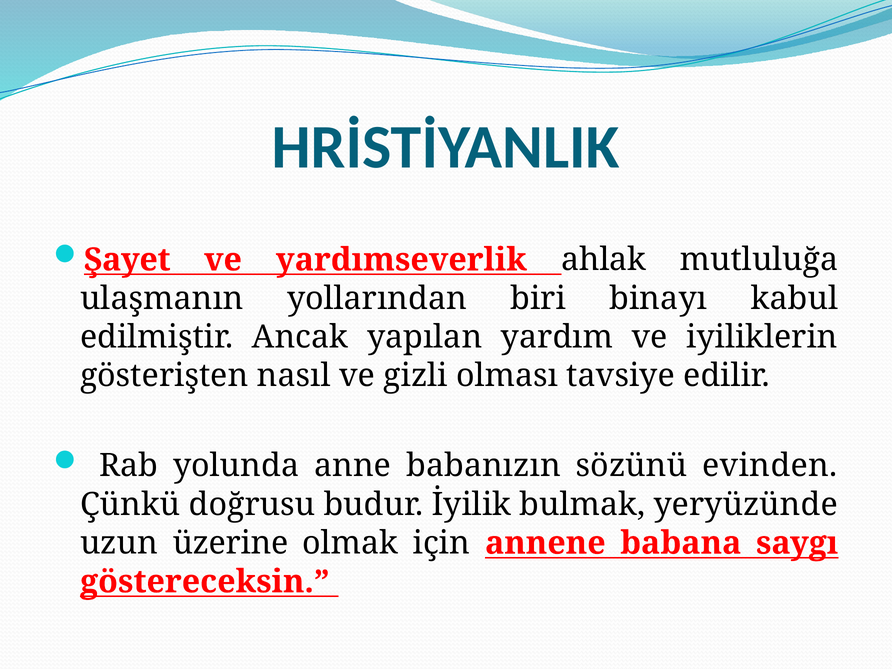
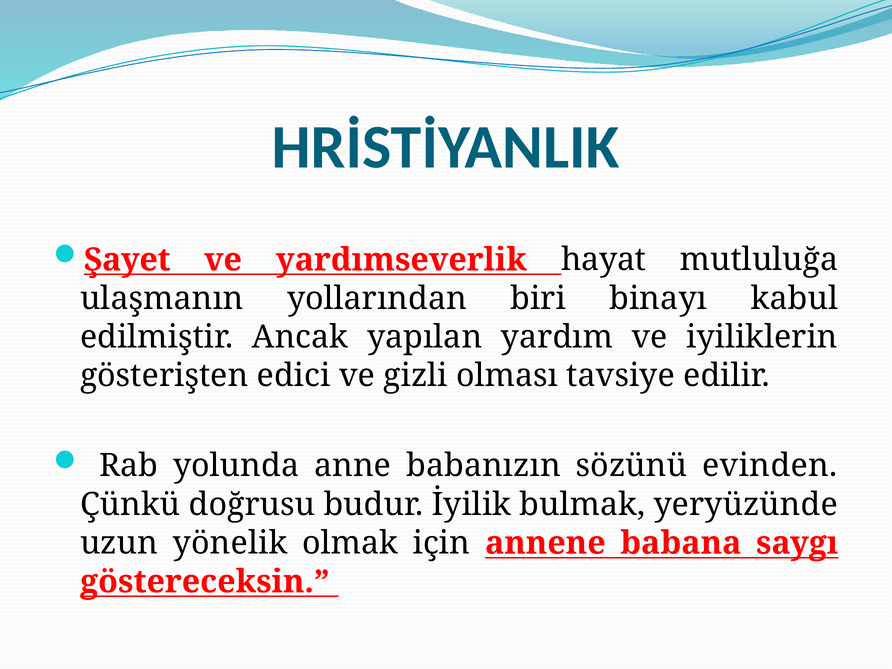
ahlak: ahlak -> hayat
nasıl: nasıl -> edici
üzerine: üzerine -> yönelik
